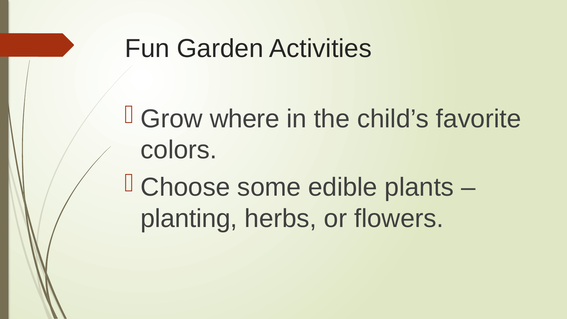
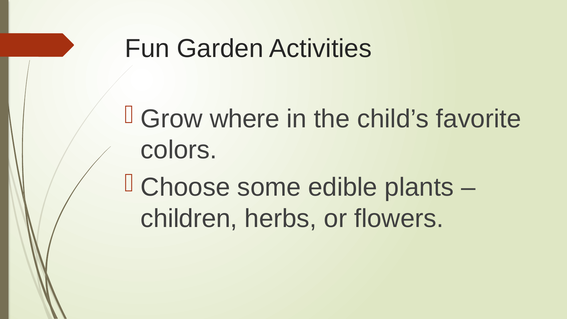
planting: planting -> children
